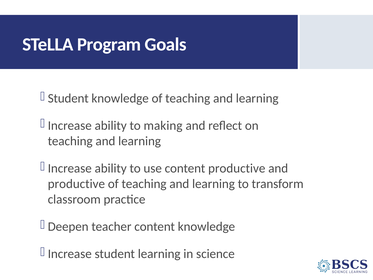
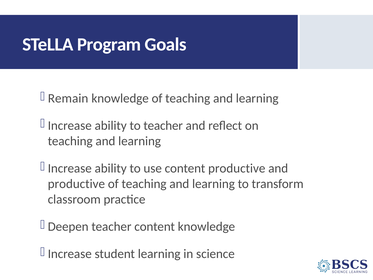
Student at (68, 98): Student -> Remain
to making: making -> teacher
